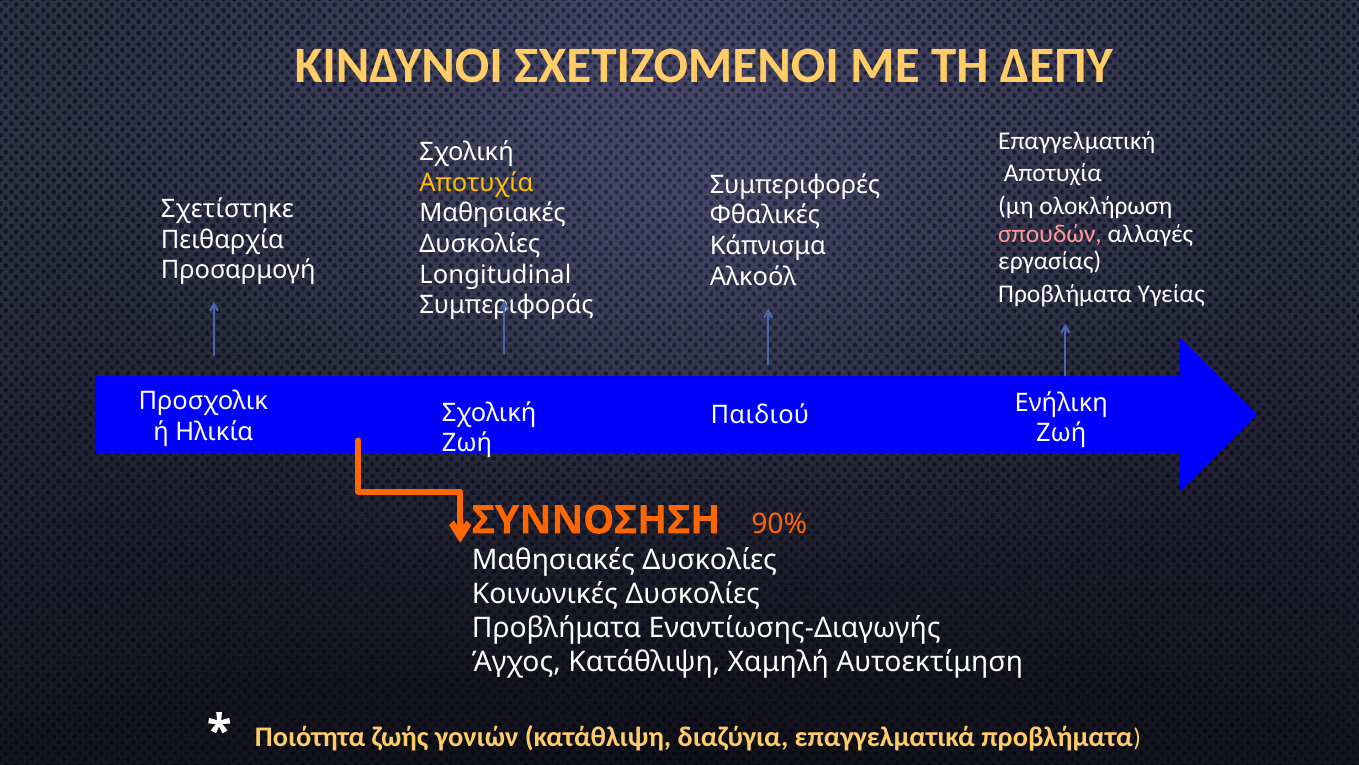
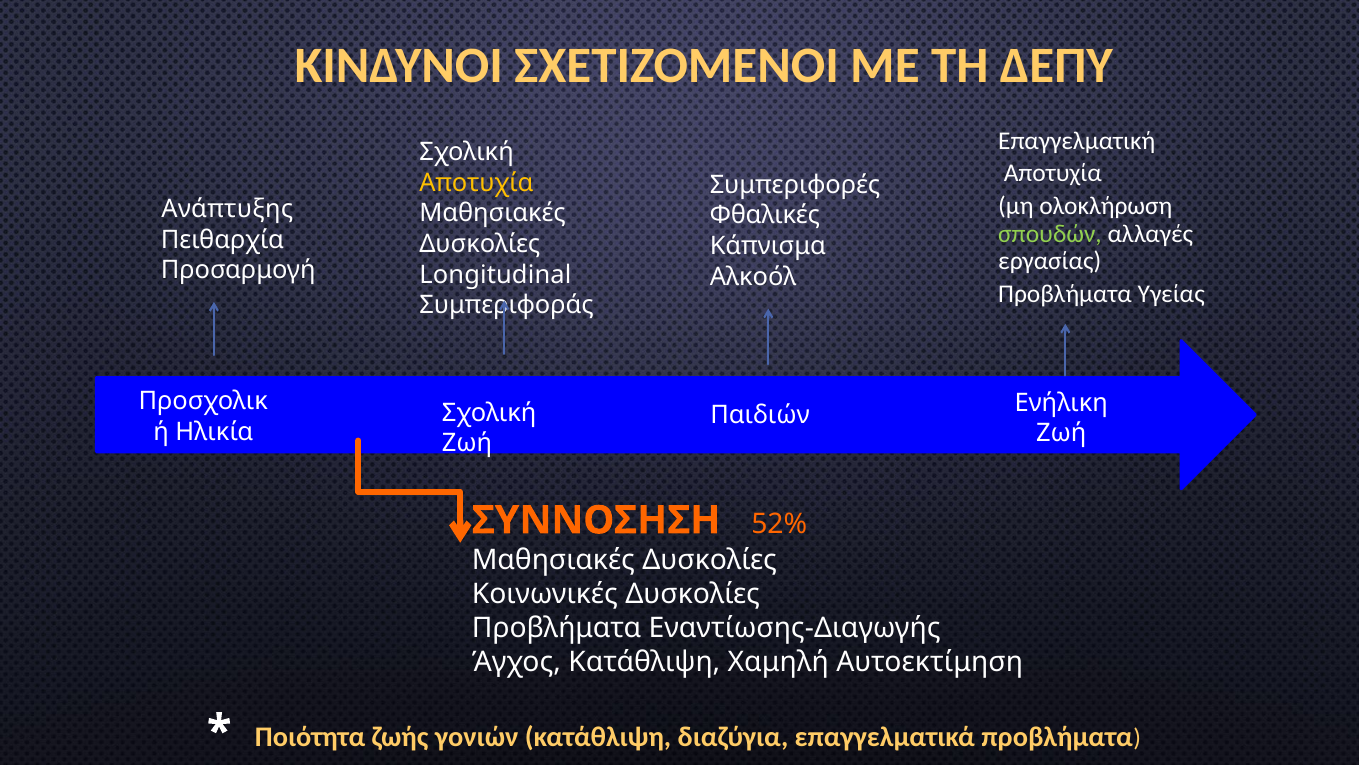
Σχετίστηκε: Σχετίστηκε -> Ανάπτυξης
σπουδών colour: pink -> light green
Παιδιού: Παιδιού -> Παιδιών
90%: 90% -> 52%
